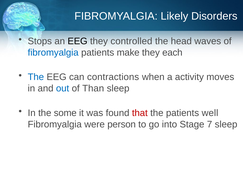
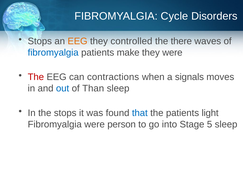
Likely: Likely -> Cycle
EEG at (78, 41) colour: black -> orange
head: head -> there
they each: each -> were
The at (36, 77) colour: blue -> red
activity: activity -> signals
the some: some -> stops
that colour: red -> blue
well: well -> light
7: 7 -> 5
